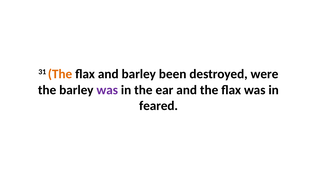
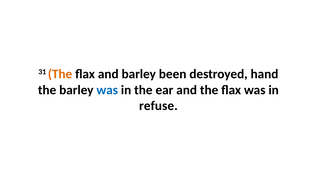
were: were -> hand
was at (107, 90) colour: purple -> blue
feared: feared -> refuse
